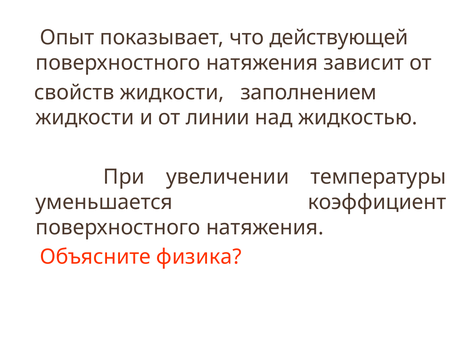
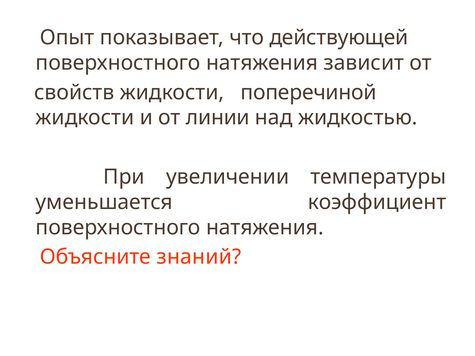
заполнением: заполнением -> поперечиной
физика: физика -> знаний
